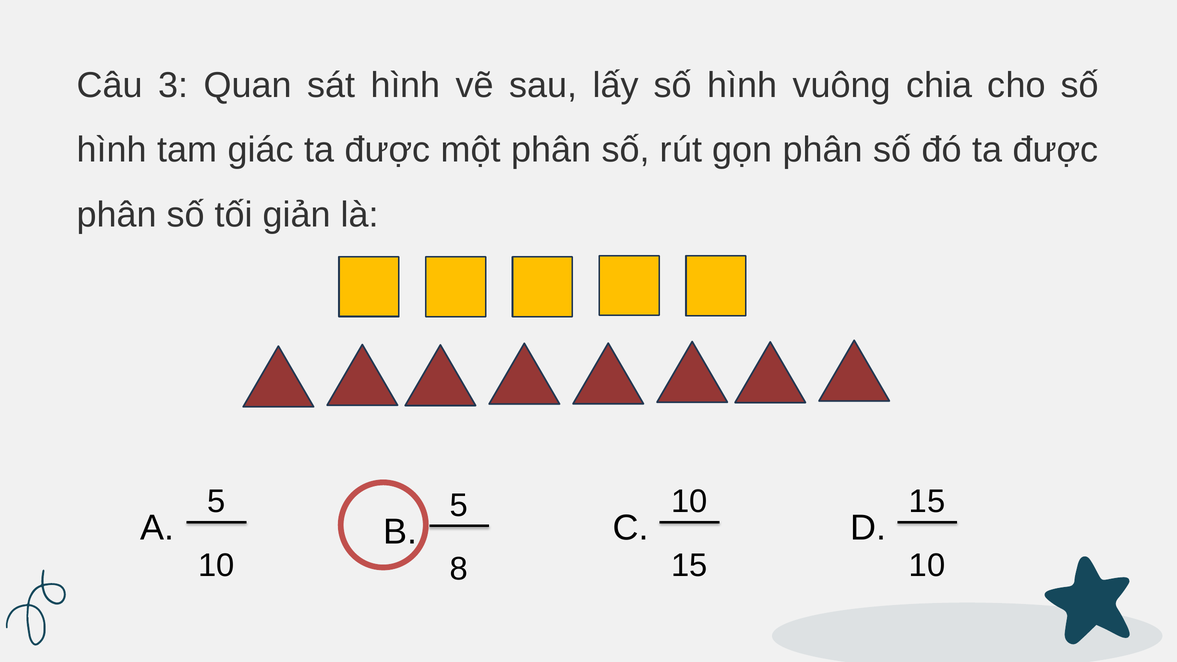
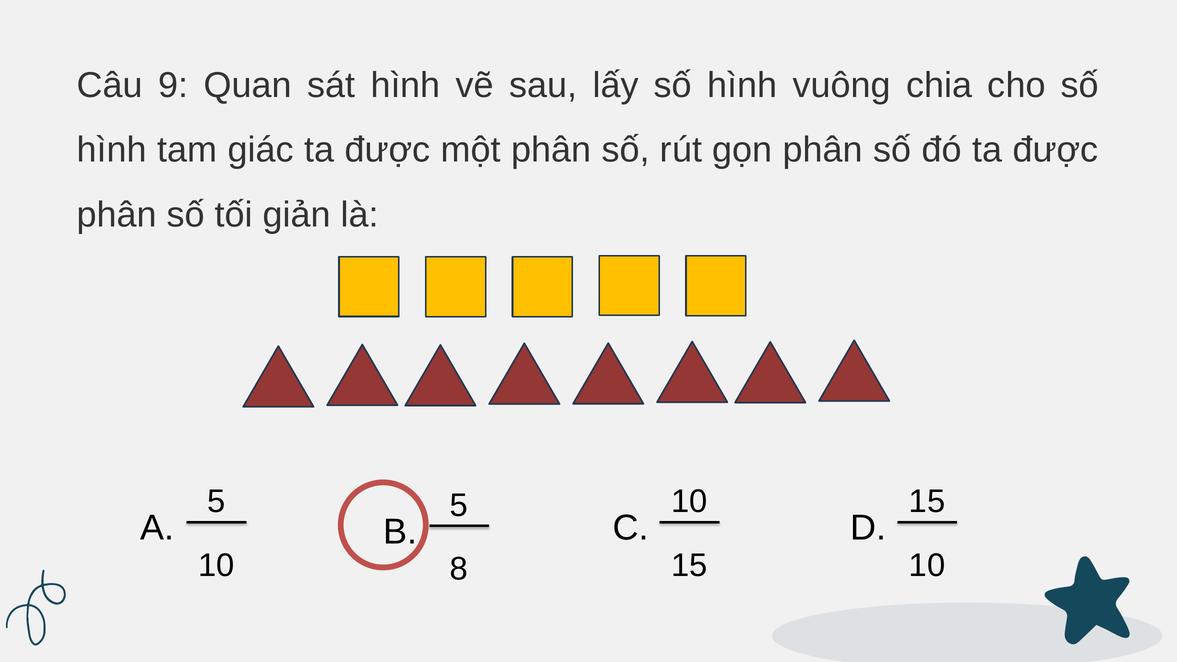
3: 3 -> 9
